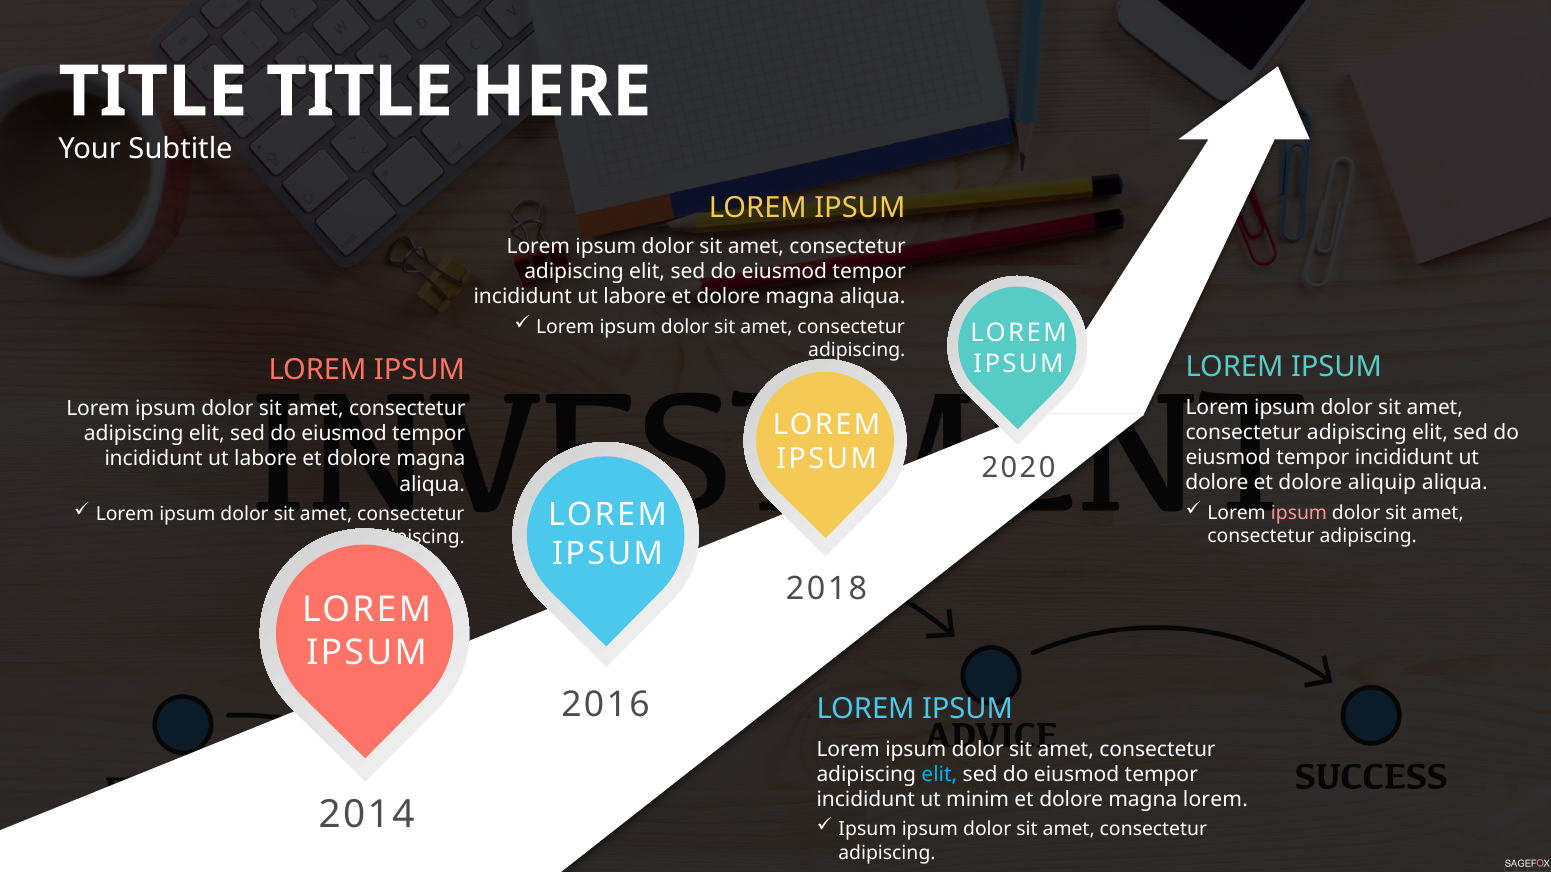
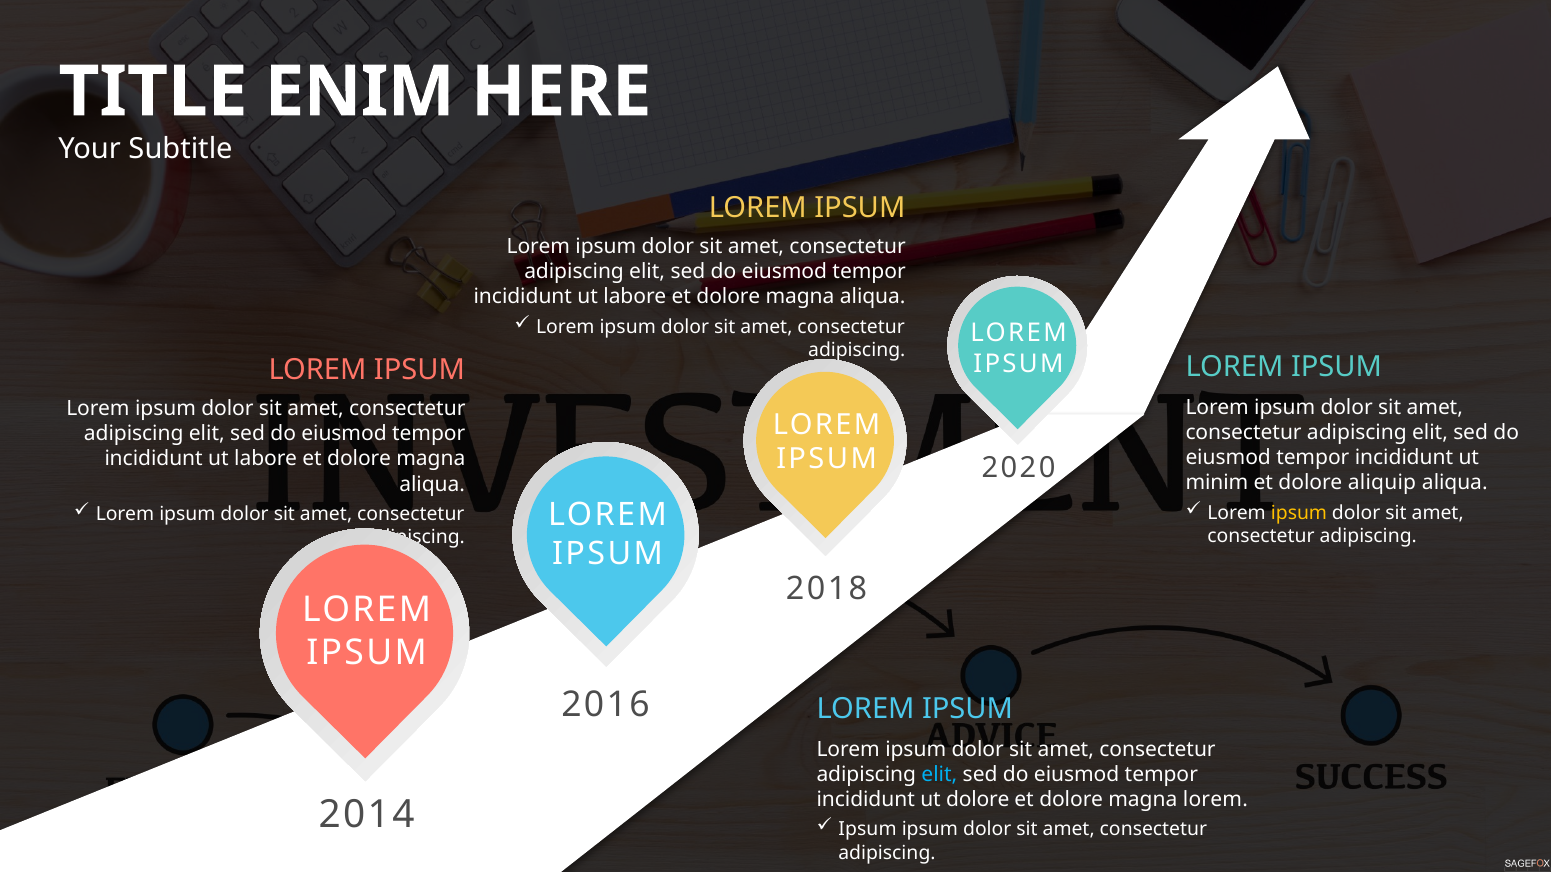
TITLE at (360, 92): TITLE -> ENIM
dolore at (1217, 483): dolore -> minim
ipsum at (1299, 513) colour: pink -> yellow
ut minim: minim -> dolore
